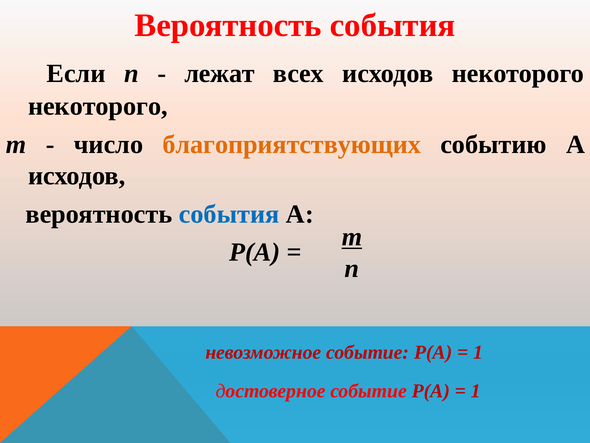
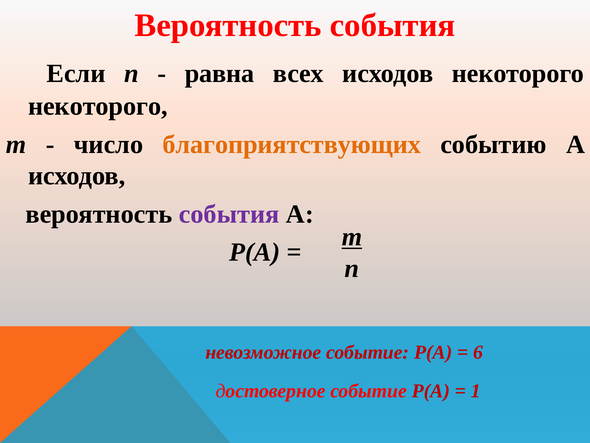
лежат: лежат -> равна
события at (229, 214) colour: blue -> purple
1 at (478, 352): 1 -> 6
